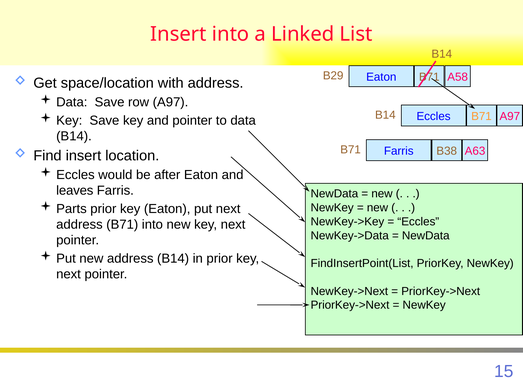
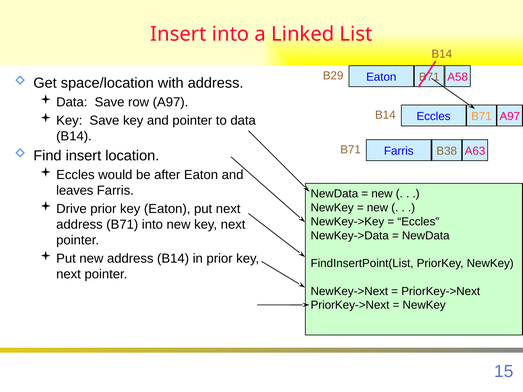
Parts: Parts -> Drive
